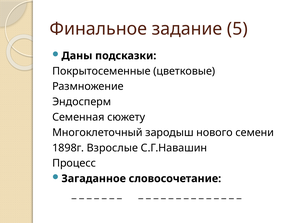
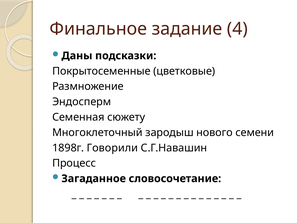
5: 5 -> 4
Взрослые: Взрослые -> Говорили
